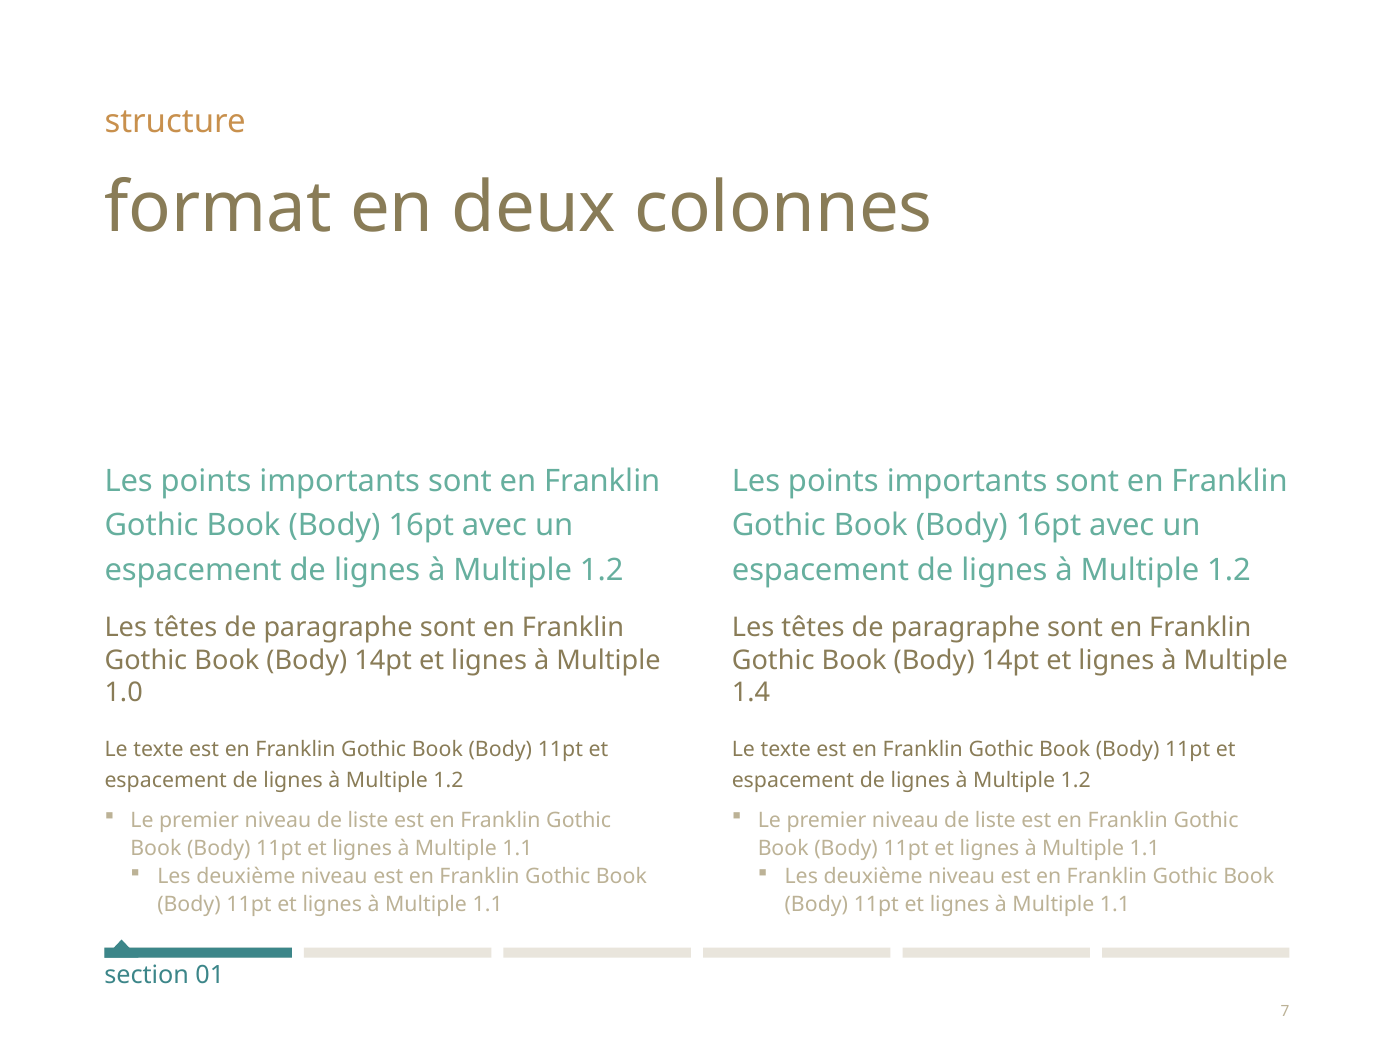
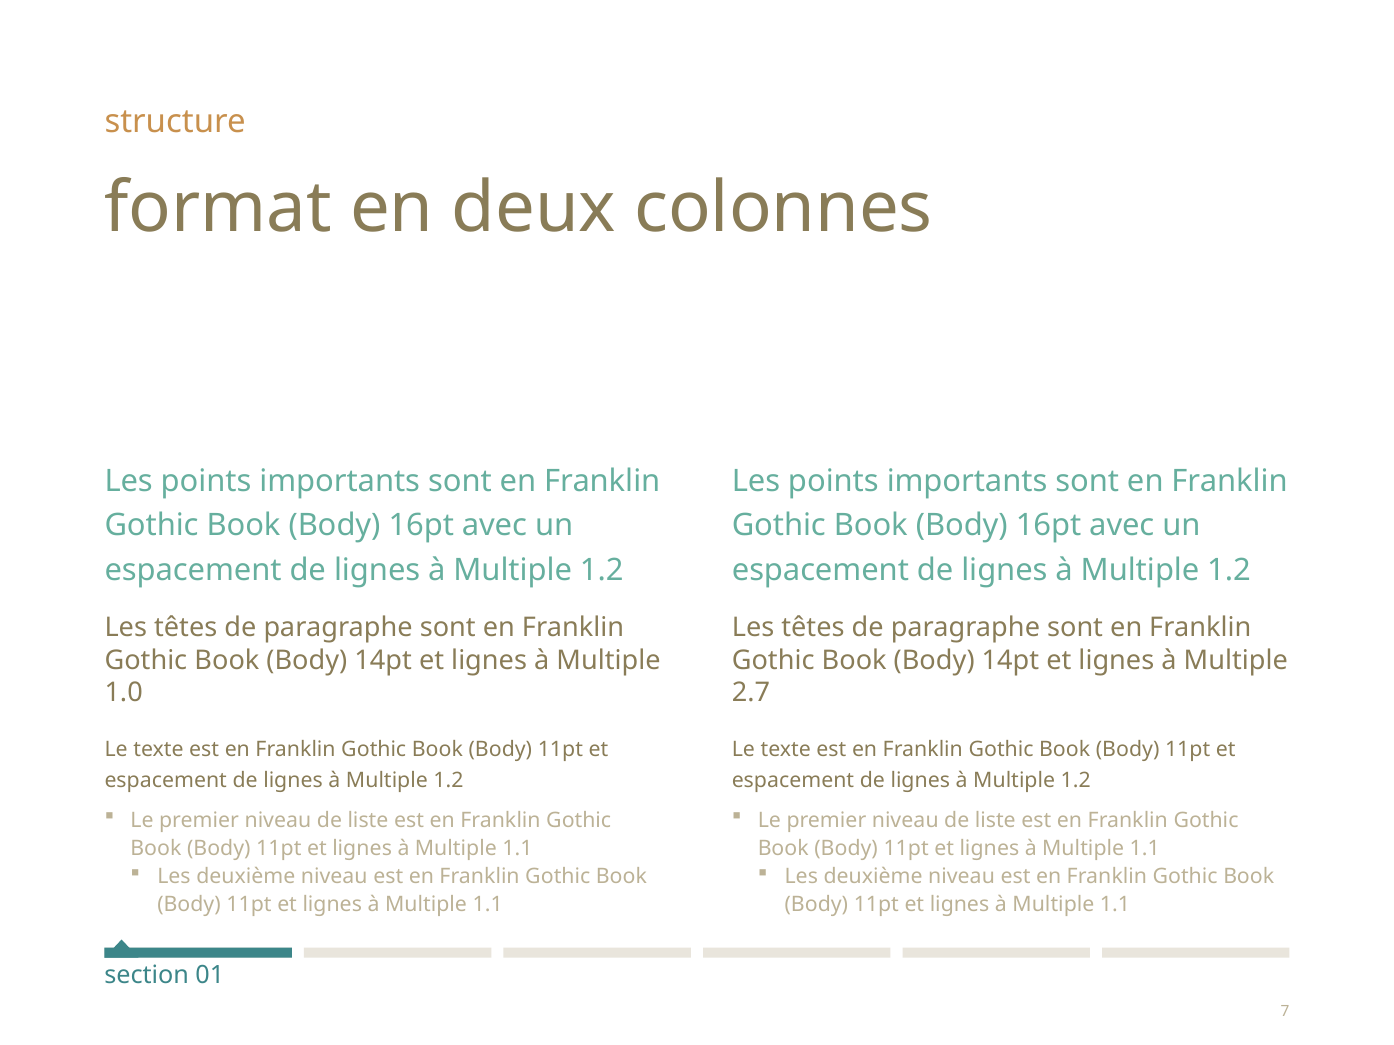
1.4: 1.4 -> 2.7
